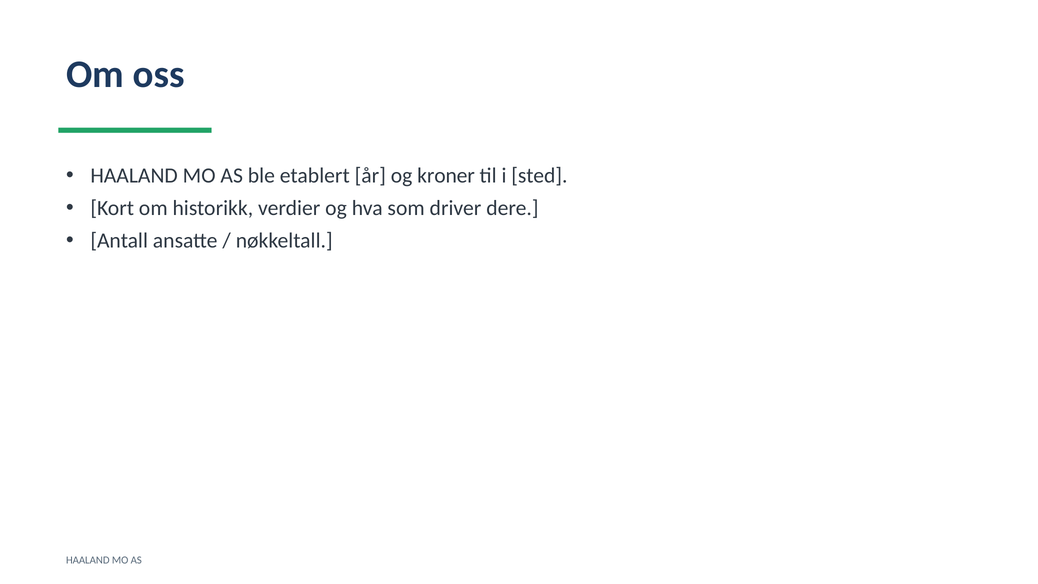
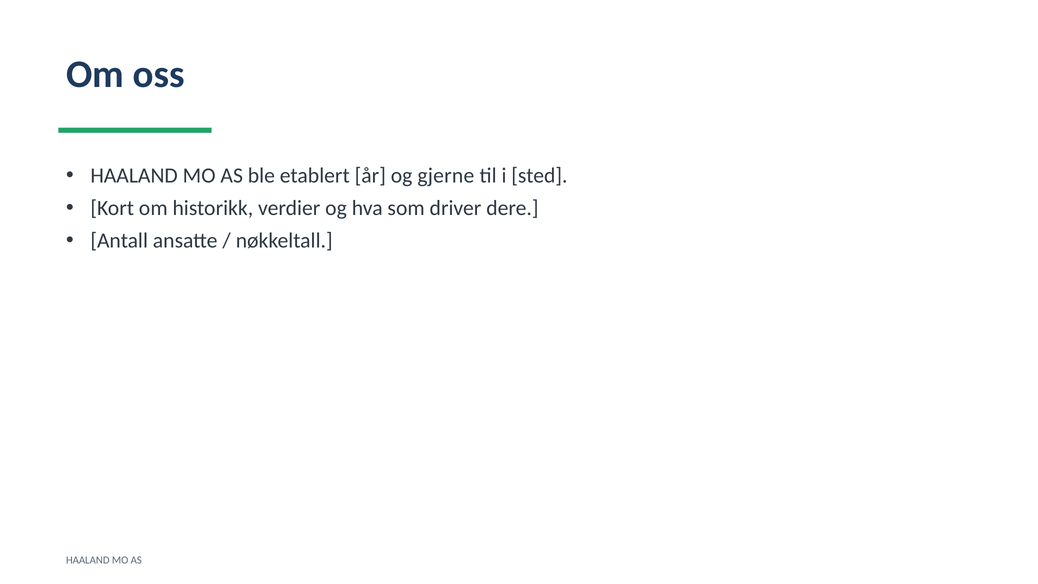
kroner: kroner -> gjerne
